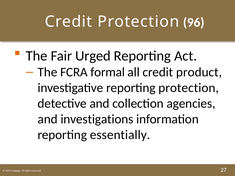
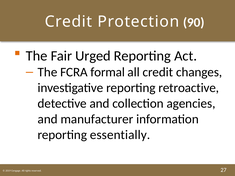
96: 96 -> 90
product: product -> changes
reporting protection: protection -> retroactive
investigations: investigations -> manufacturer
